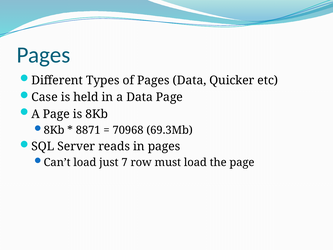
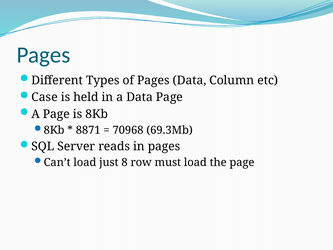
Quicker: Quicker -> Column
7: 7 -> 8
